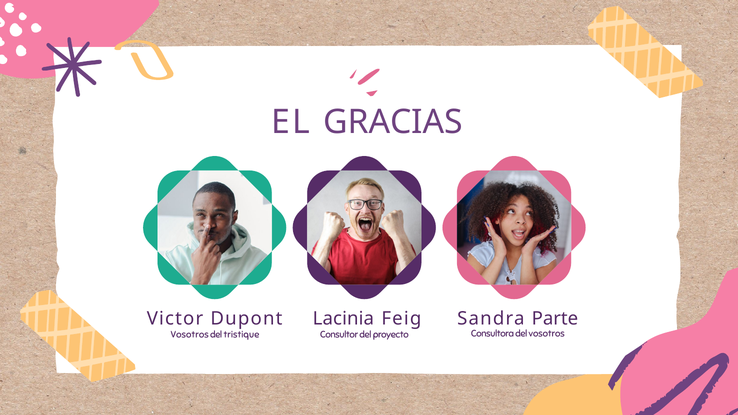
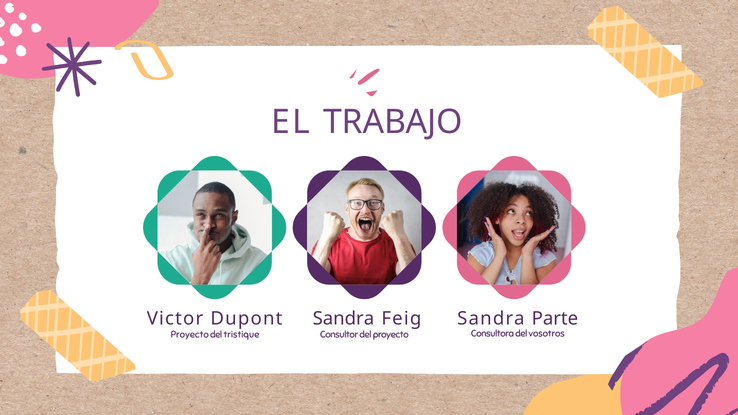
GRACIAS: GRACIAS -> TRABAJO
Dupont Lacinia: Lacinia -> Sandra
Vosotros at (190, 335): Vosotros -> Proyecto
